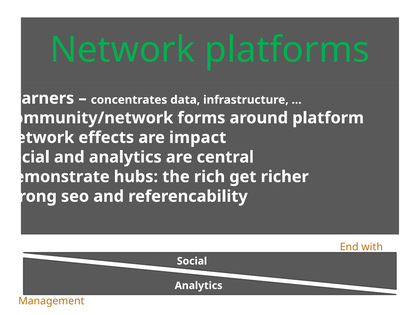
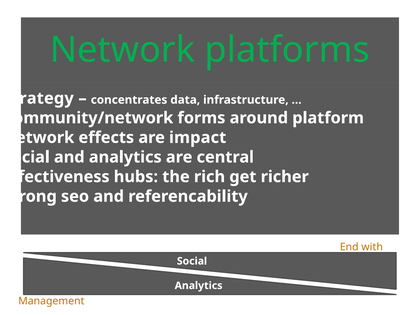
Learners: Learners -> Strategy
Demonstrate: Demonstrate -> Effectiveness
